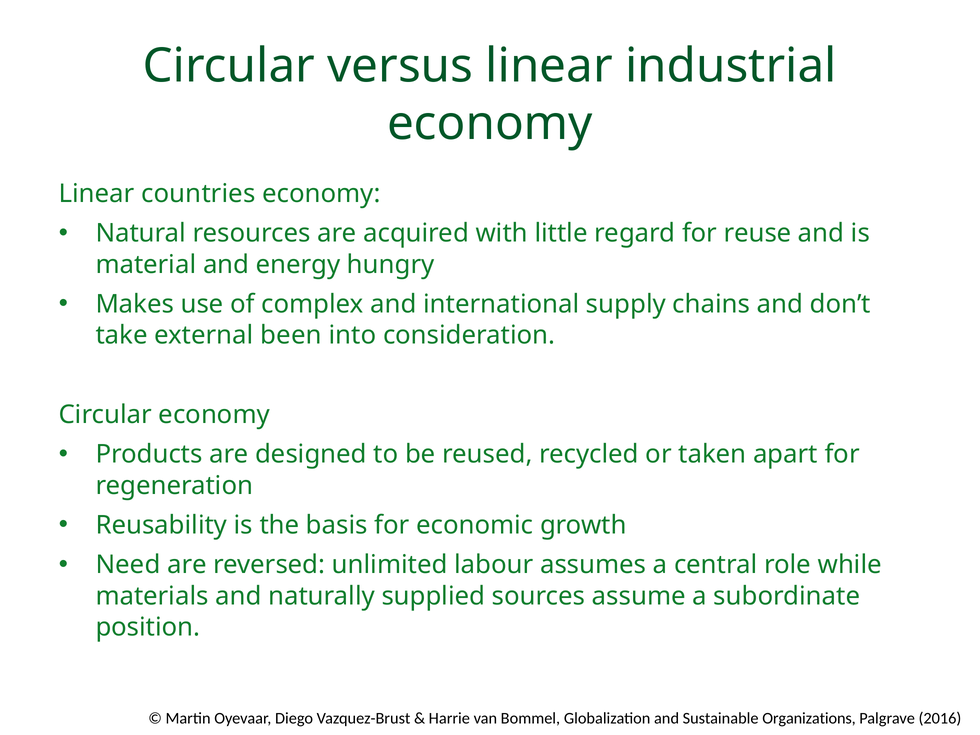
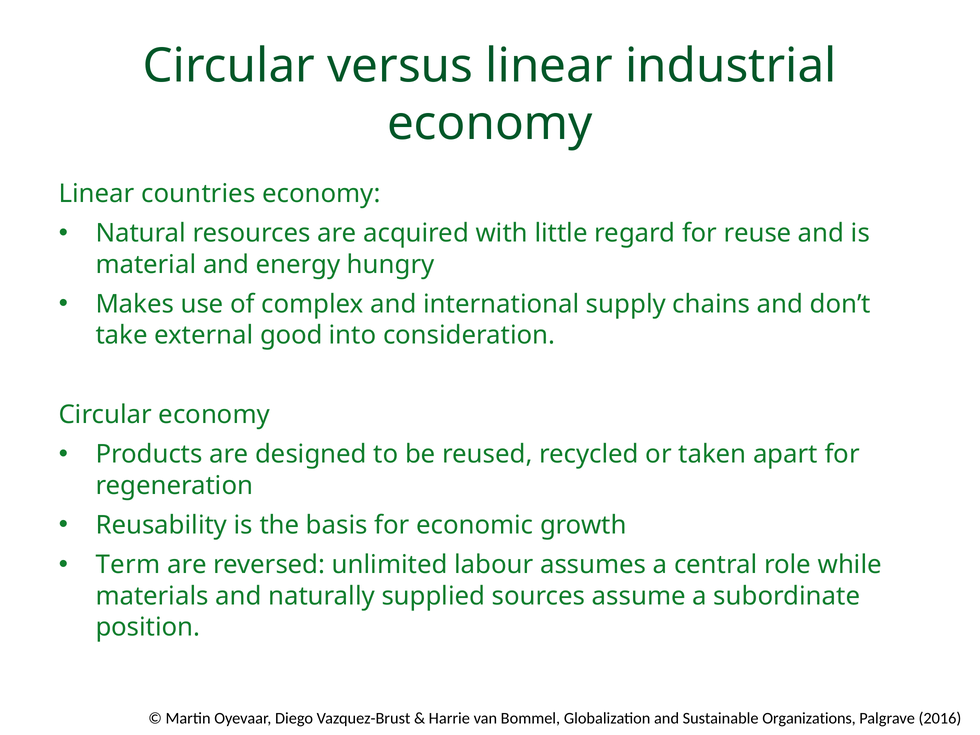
been: been -> good
Need: Need -> Term
